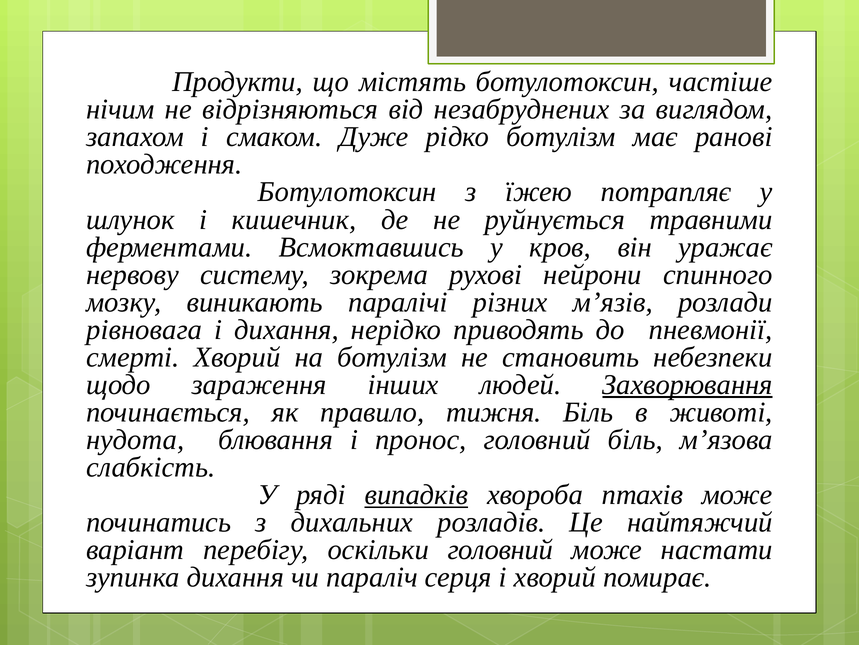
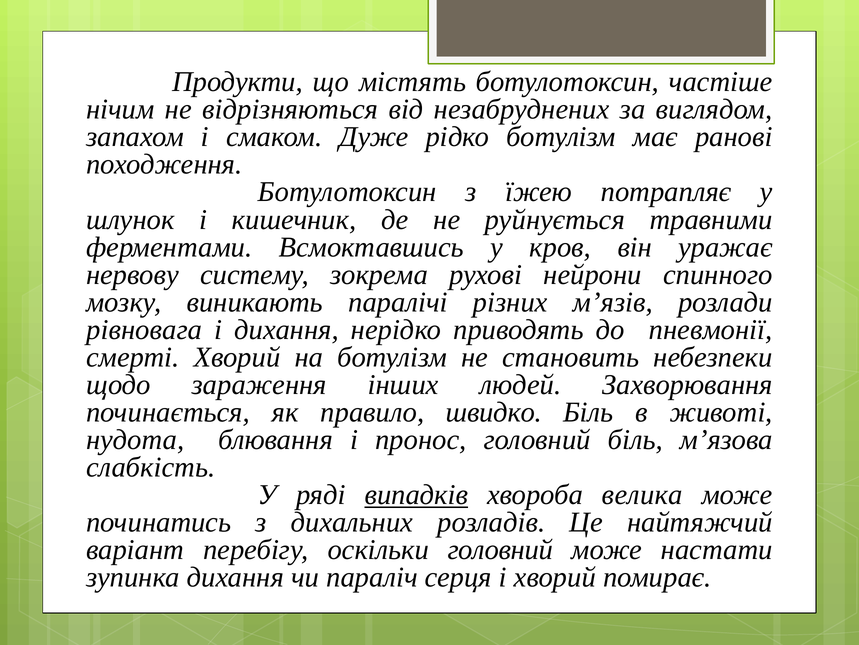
Захворювання underline: present -> none
тижня: тижня -> швидко
птахів: птахів -> велика
